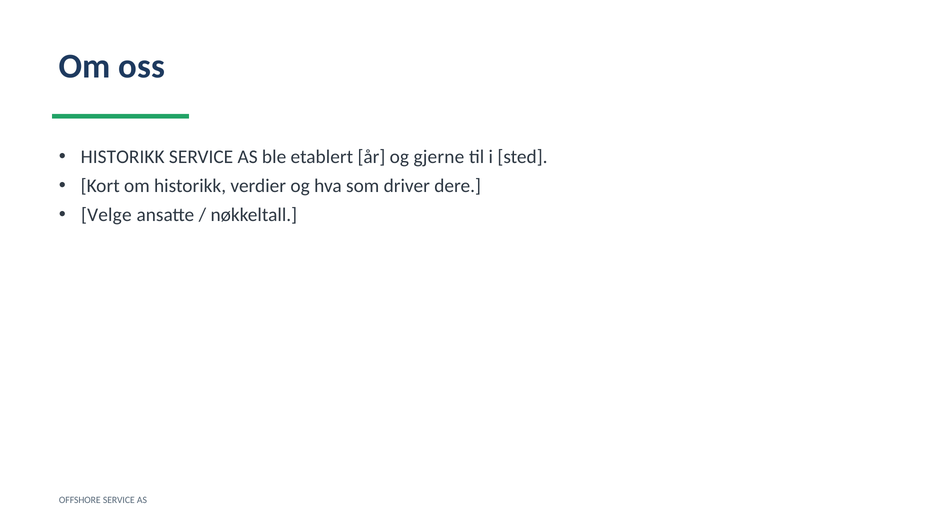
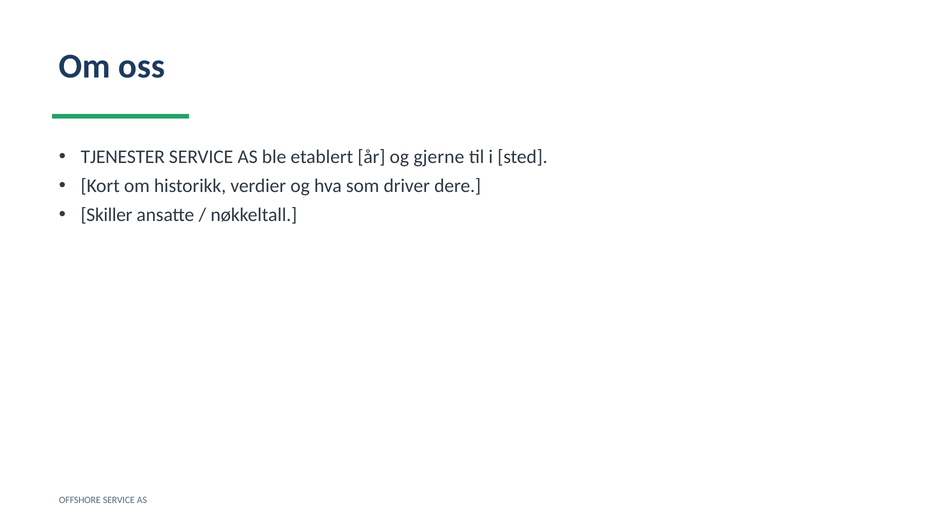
HISTORIKK at (123, 157): HISTORIKK -> TJENESTER
Velge: Velge -> Skiller
